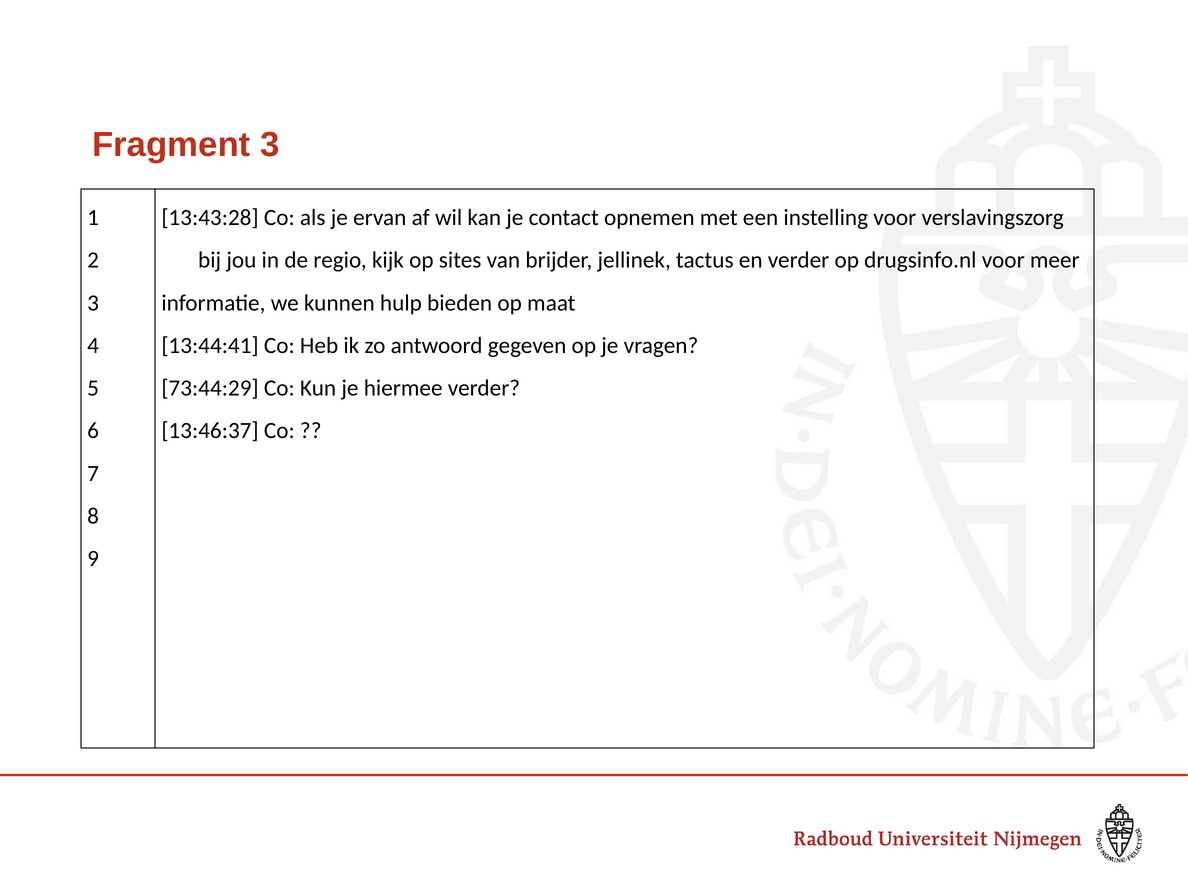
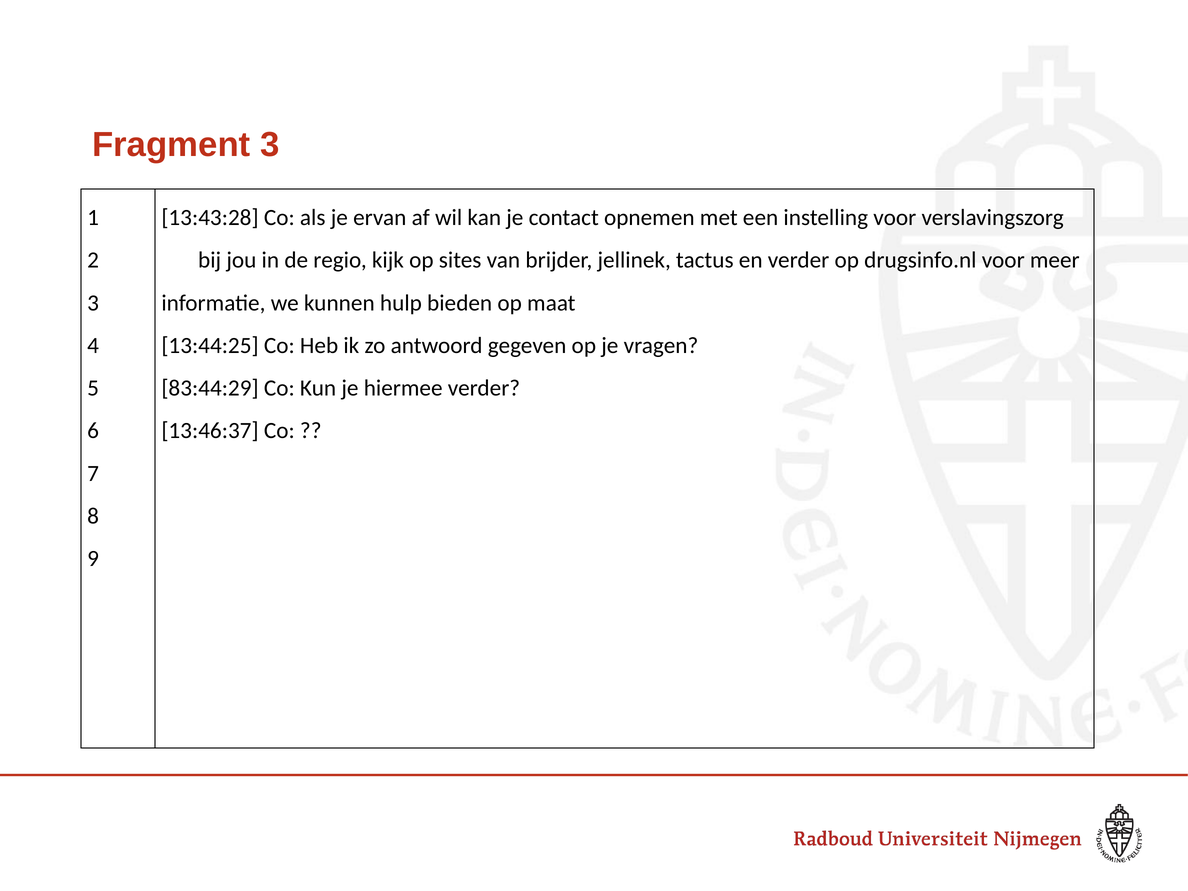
13:44:41: 13:44:41 -> 13:44:25
73:44:29: 73:44:29 -> 83:44:29
